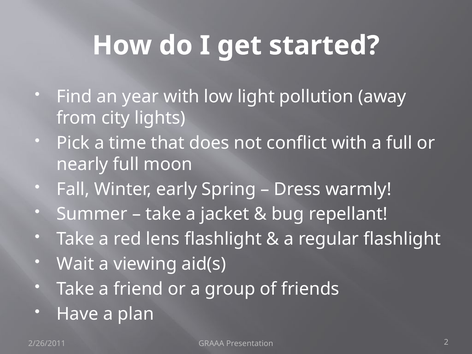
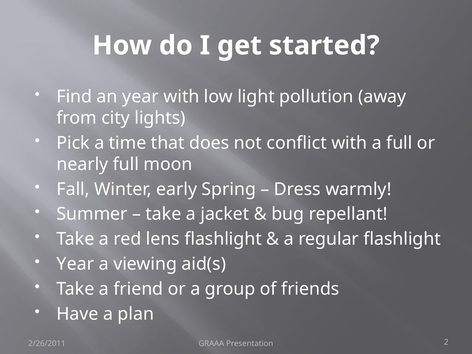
Wait at (75, 264): Wait -> Year
